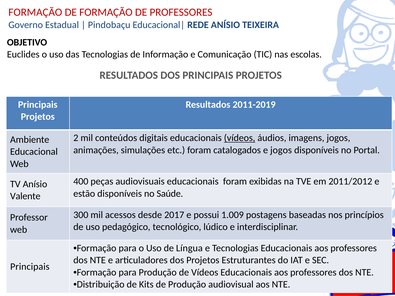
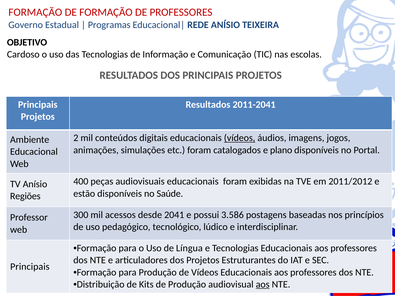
Pindobaçu: Pindobaçu -> Programas
Euclides: Euclides -> Cardoso
2011-2019: 2011-2019 -> 2011-2041
e jogos: jogos -> plano
Valente: Valente -> Regiões
2017: 2017 -> 2041
1.009: 1.009 -> 3.586
aos at (263, 285) underline: none -> present
